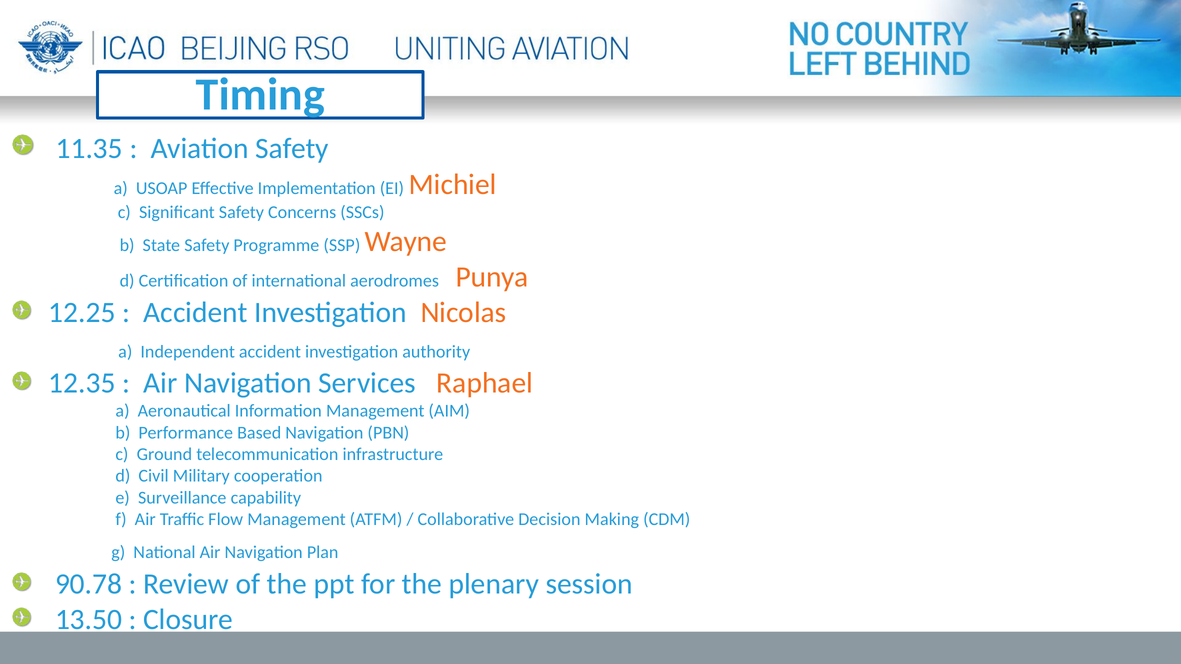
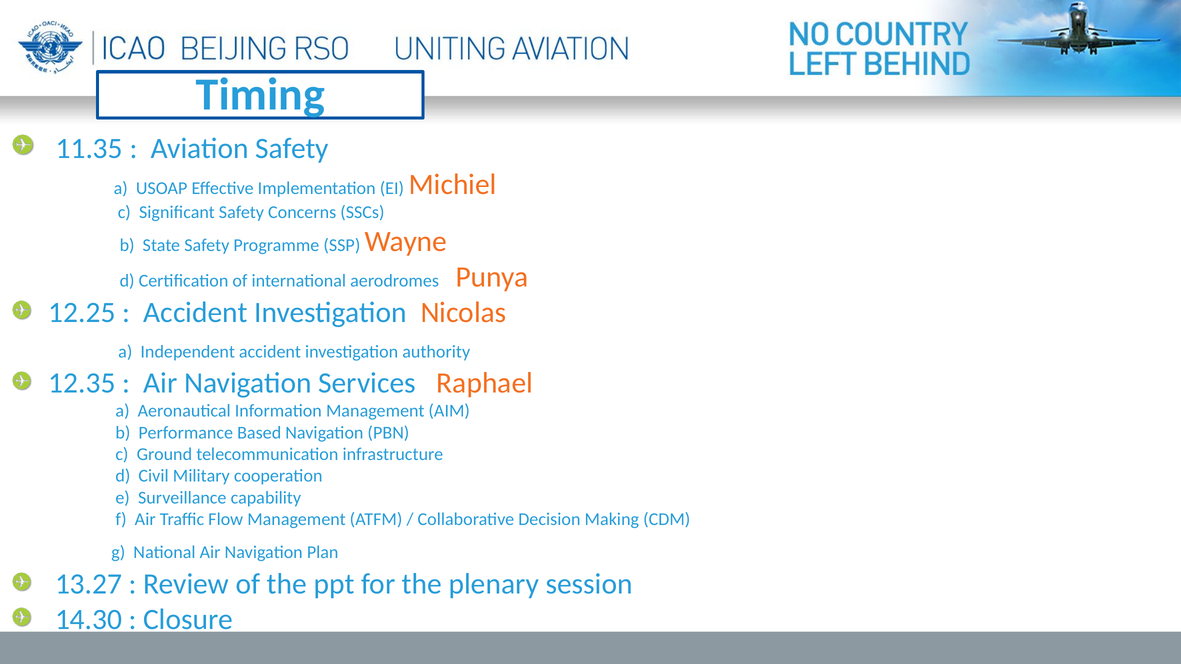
90.78: 90.78 -> 13.27
13.50: 13.50 -> 14.30
